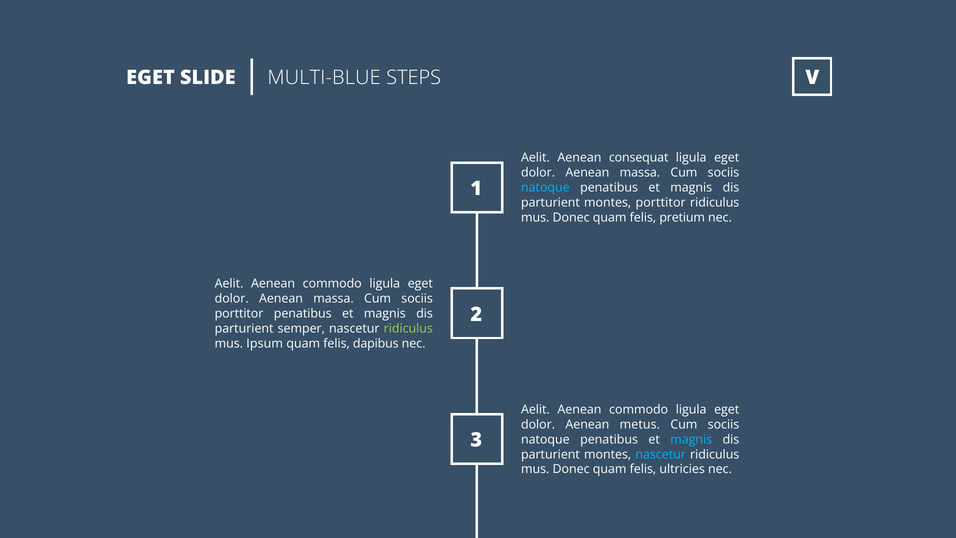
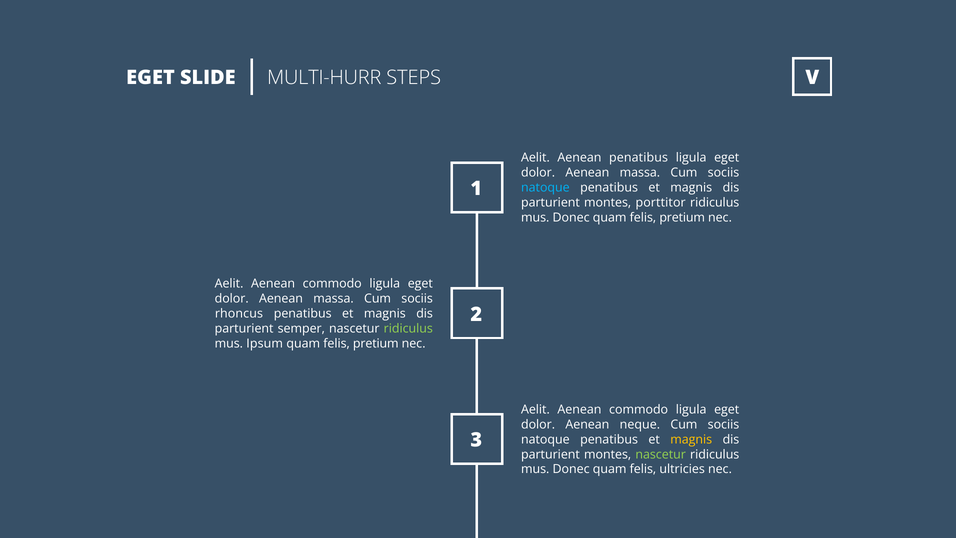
MULTI-BLUE: MULTI-BLUE -> MULTI-HURR
Aenean consequat: consequat -> penatibus
porttitor at (239, 314): porttitor -> rhoncus
dapibus at (376, 343): dapibus -> pretium
metus: metus -> neque
magnis at (691, 439) colour: light blue -> yellow
nascetur at (661, 454) colour: light blue -> light green
